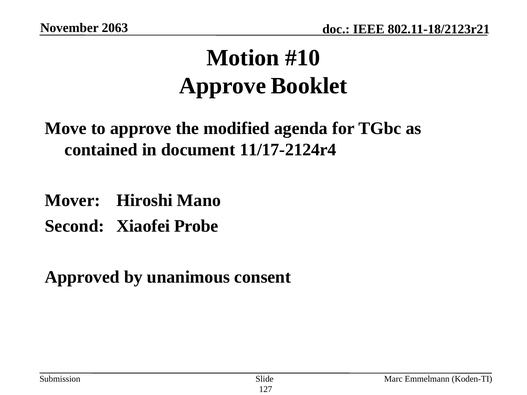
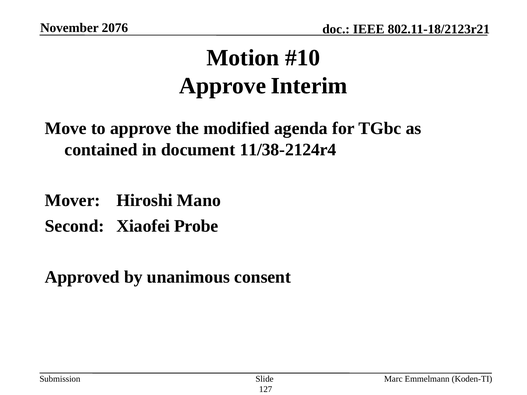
2063: 2063 -> 2076
Booklet: Booklet -> Interim
11/17-2124r4: 11/17-2124r4 -> 11/38-2124r4
